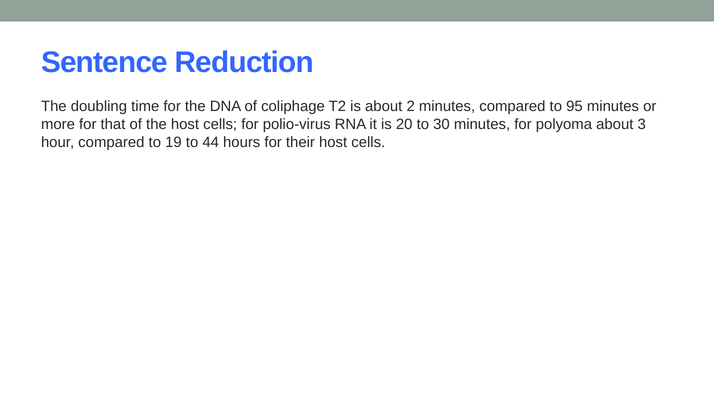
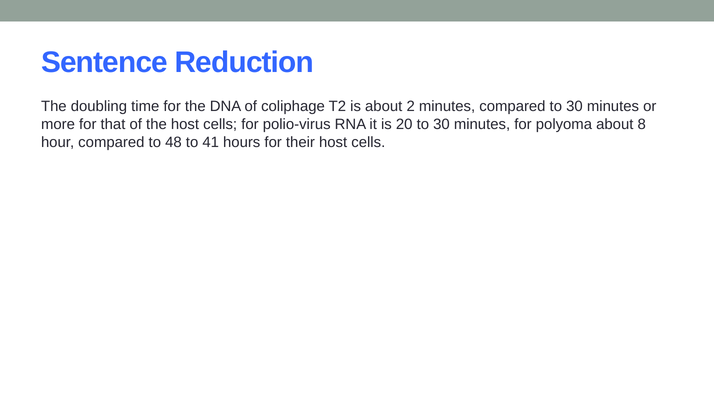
compared to 95: 95 -> 30
3: 3 -> 8
19: 19 -> 48
44: 44 -> 41
